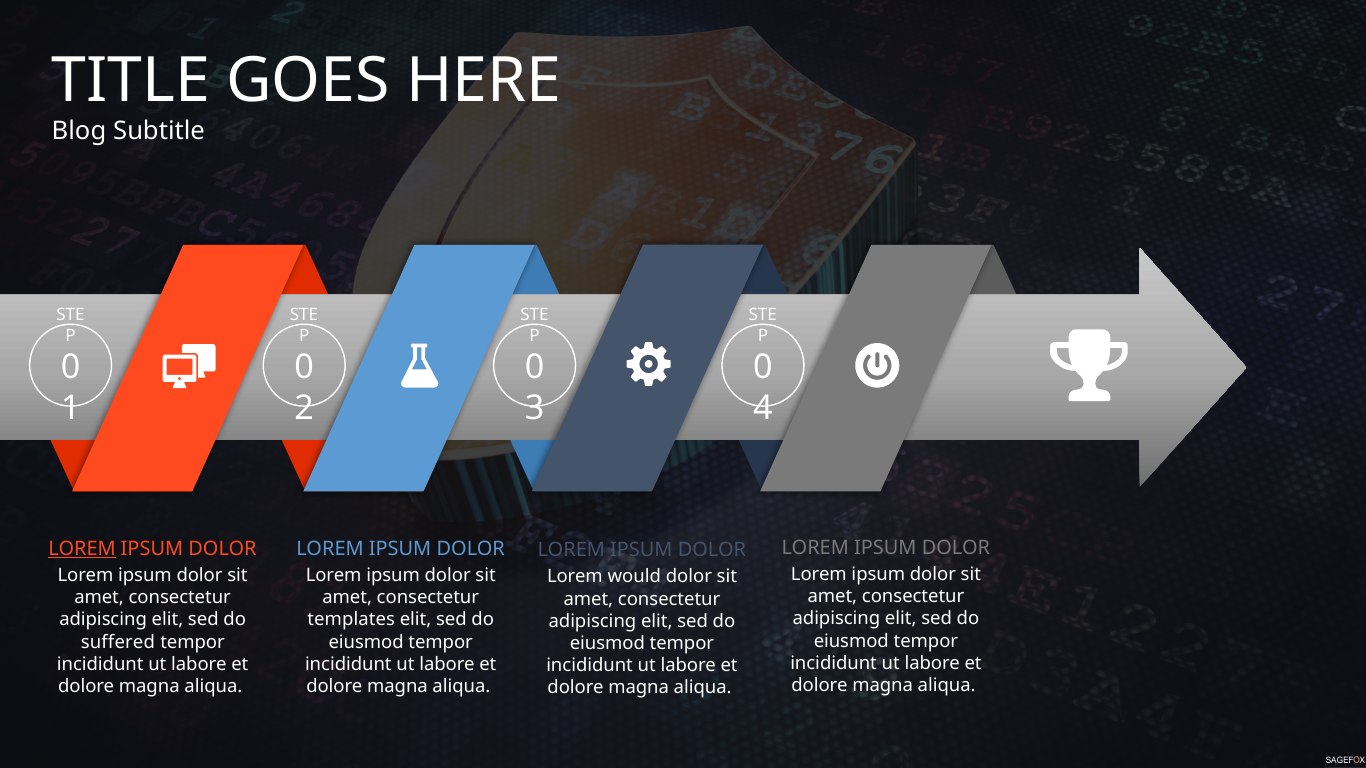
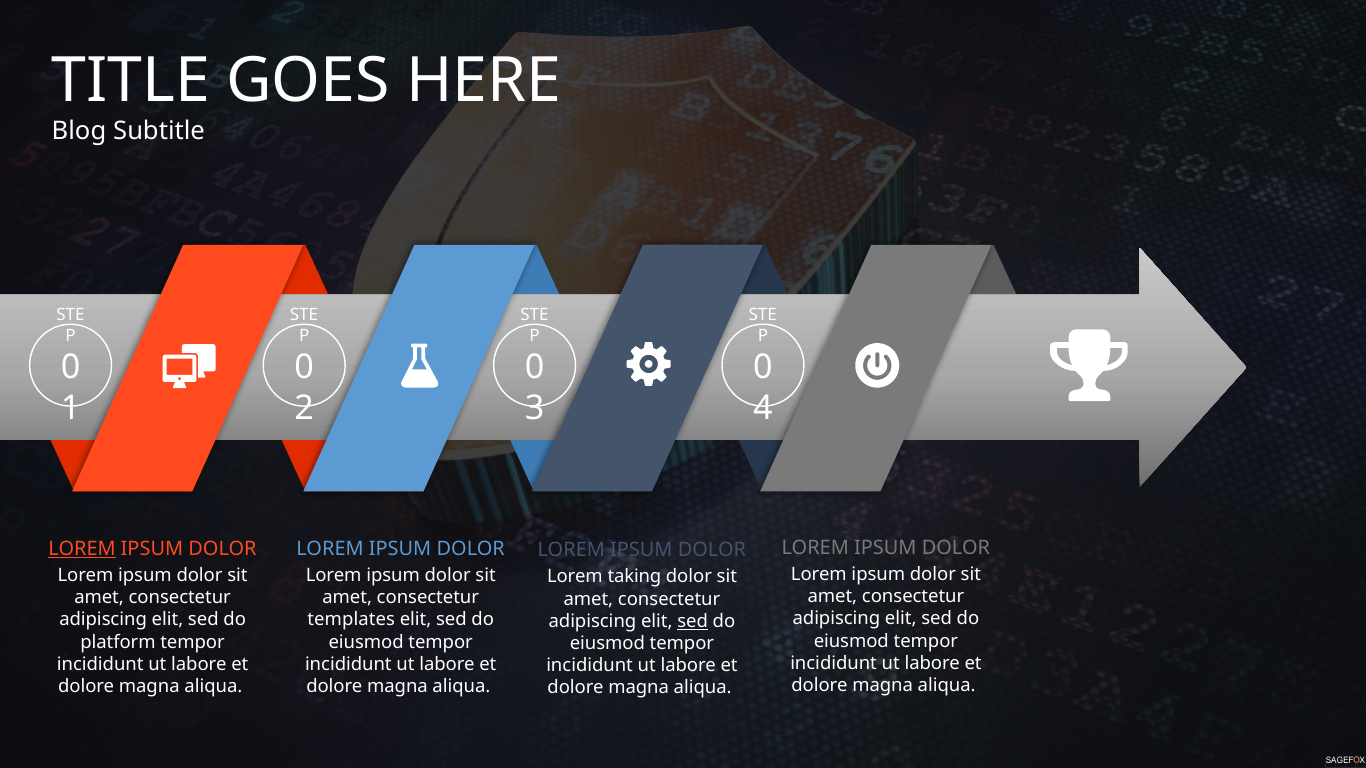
would: would -> taking
sed at (693, 621) underline: none -> present
suffered: suffered -> platform
